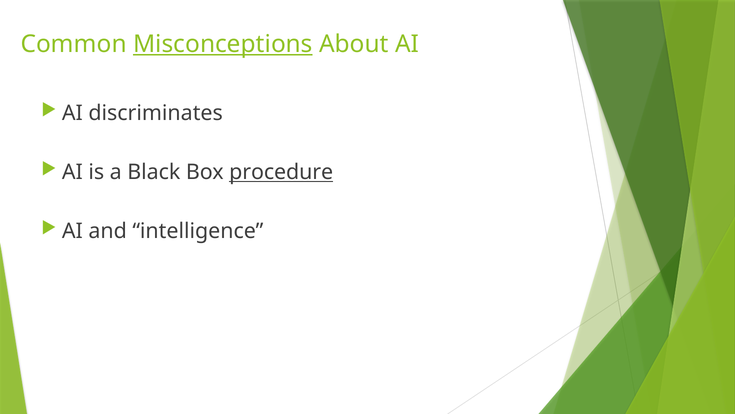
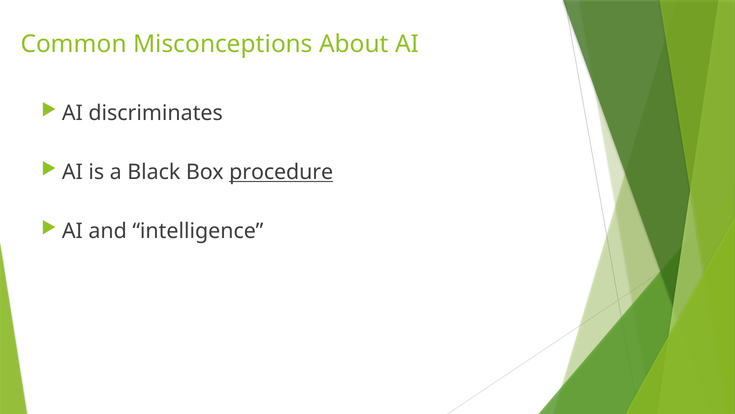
Misconceptions underline: present -> none
